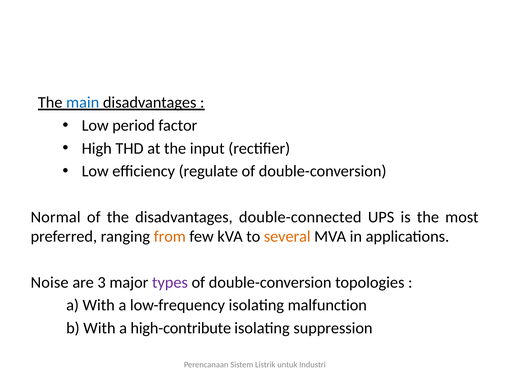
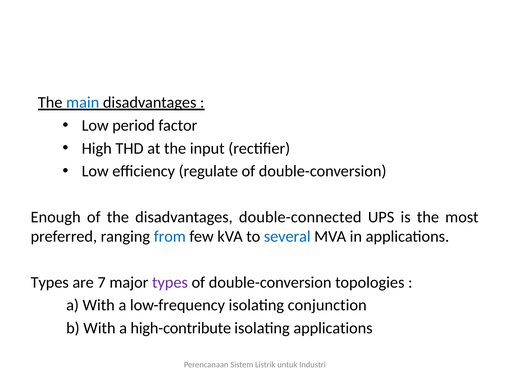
Normal: Normal -> Enough
from colour: orange -> blue
several colour: orange -> blue
Noise at (50, 283): Noise -> Types
3: 3 -> 7
malfunction: malfunction -> conjunction
isolating suppression: suppression -> applications
